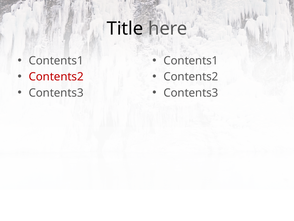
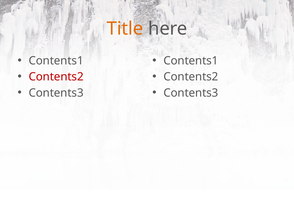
Title colour: black -> orange
